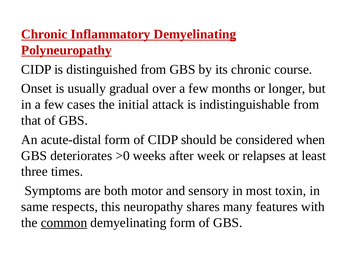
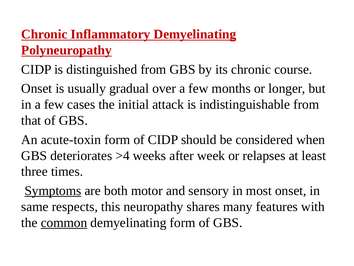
acute-distal: acute-distal -> acute-toxin
>0: >0 -> >4
Symptoms underline: none -> present
most toxin: toxin -> onset
